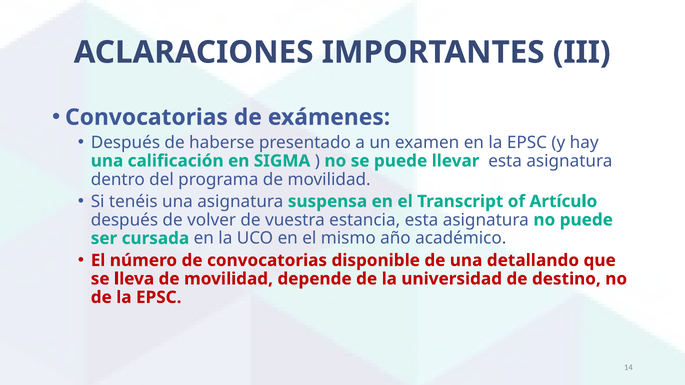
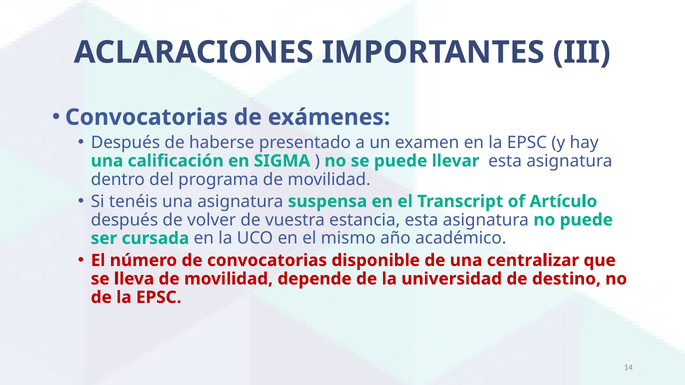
detallando: detallando -> centralizar
